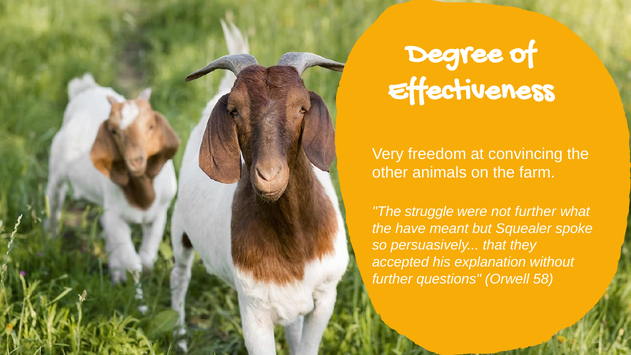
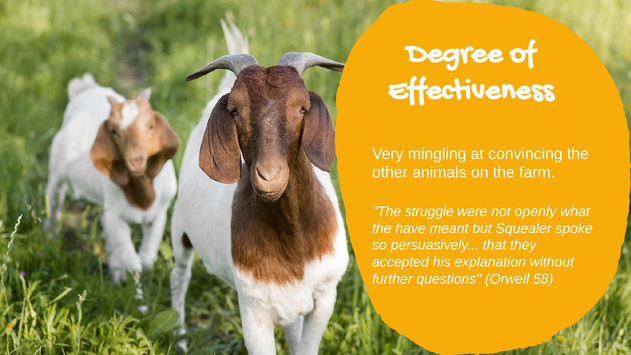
freedom: freedom -> mingling
not further: further -> openly
